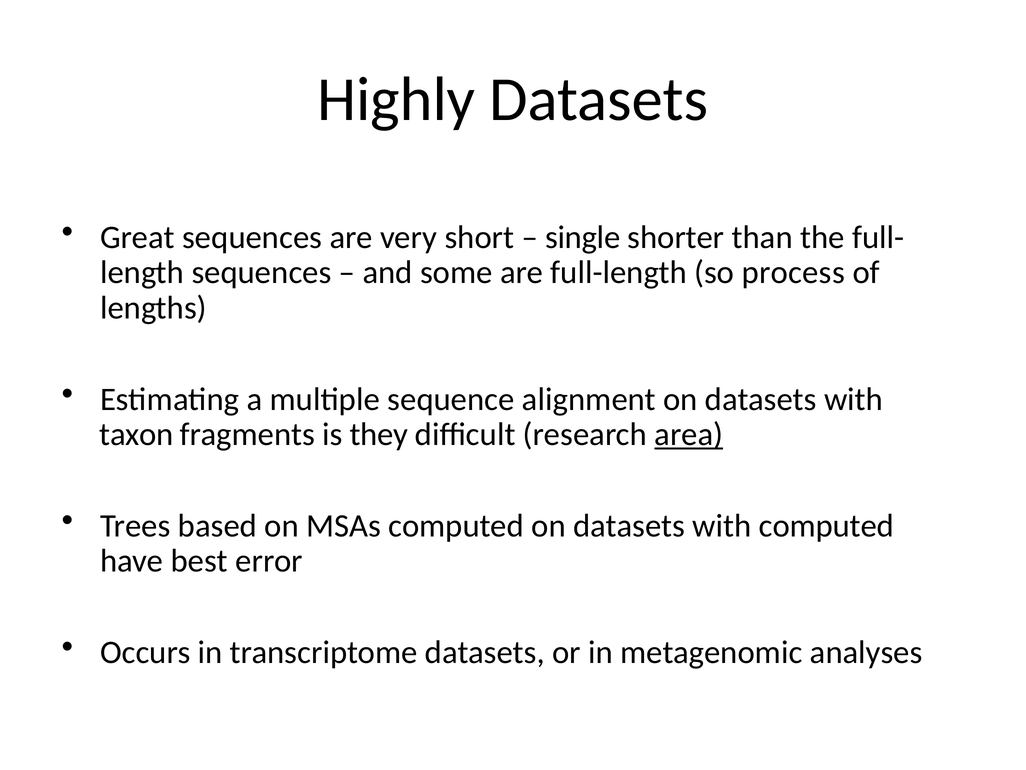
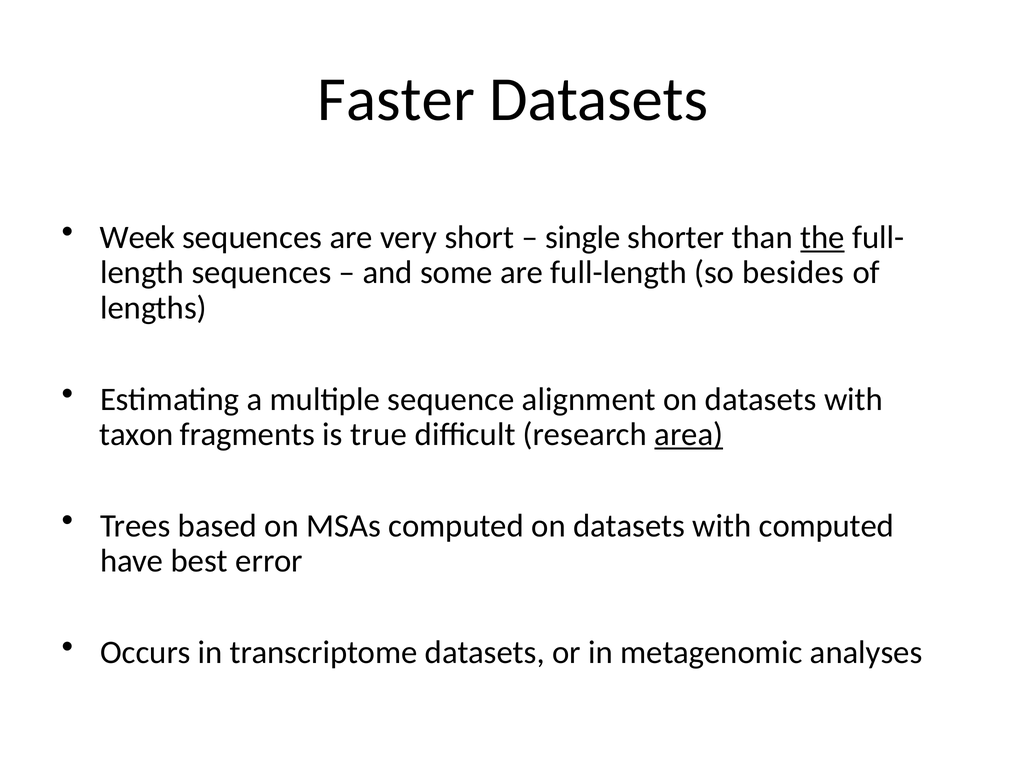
Highly: Highly -> Faster
Great: Great -> Week
the underline: none -> present
process: process -> besides
they: they -> true
